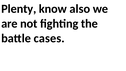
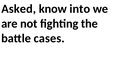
Plenty: Plenty -> Asked
also: also -> into
